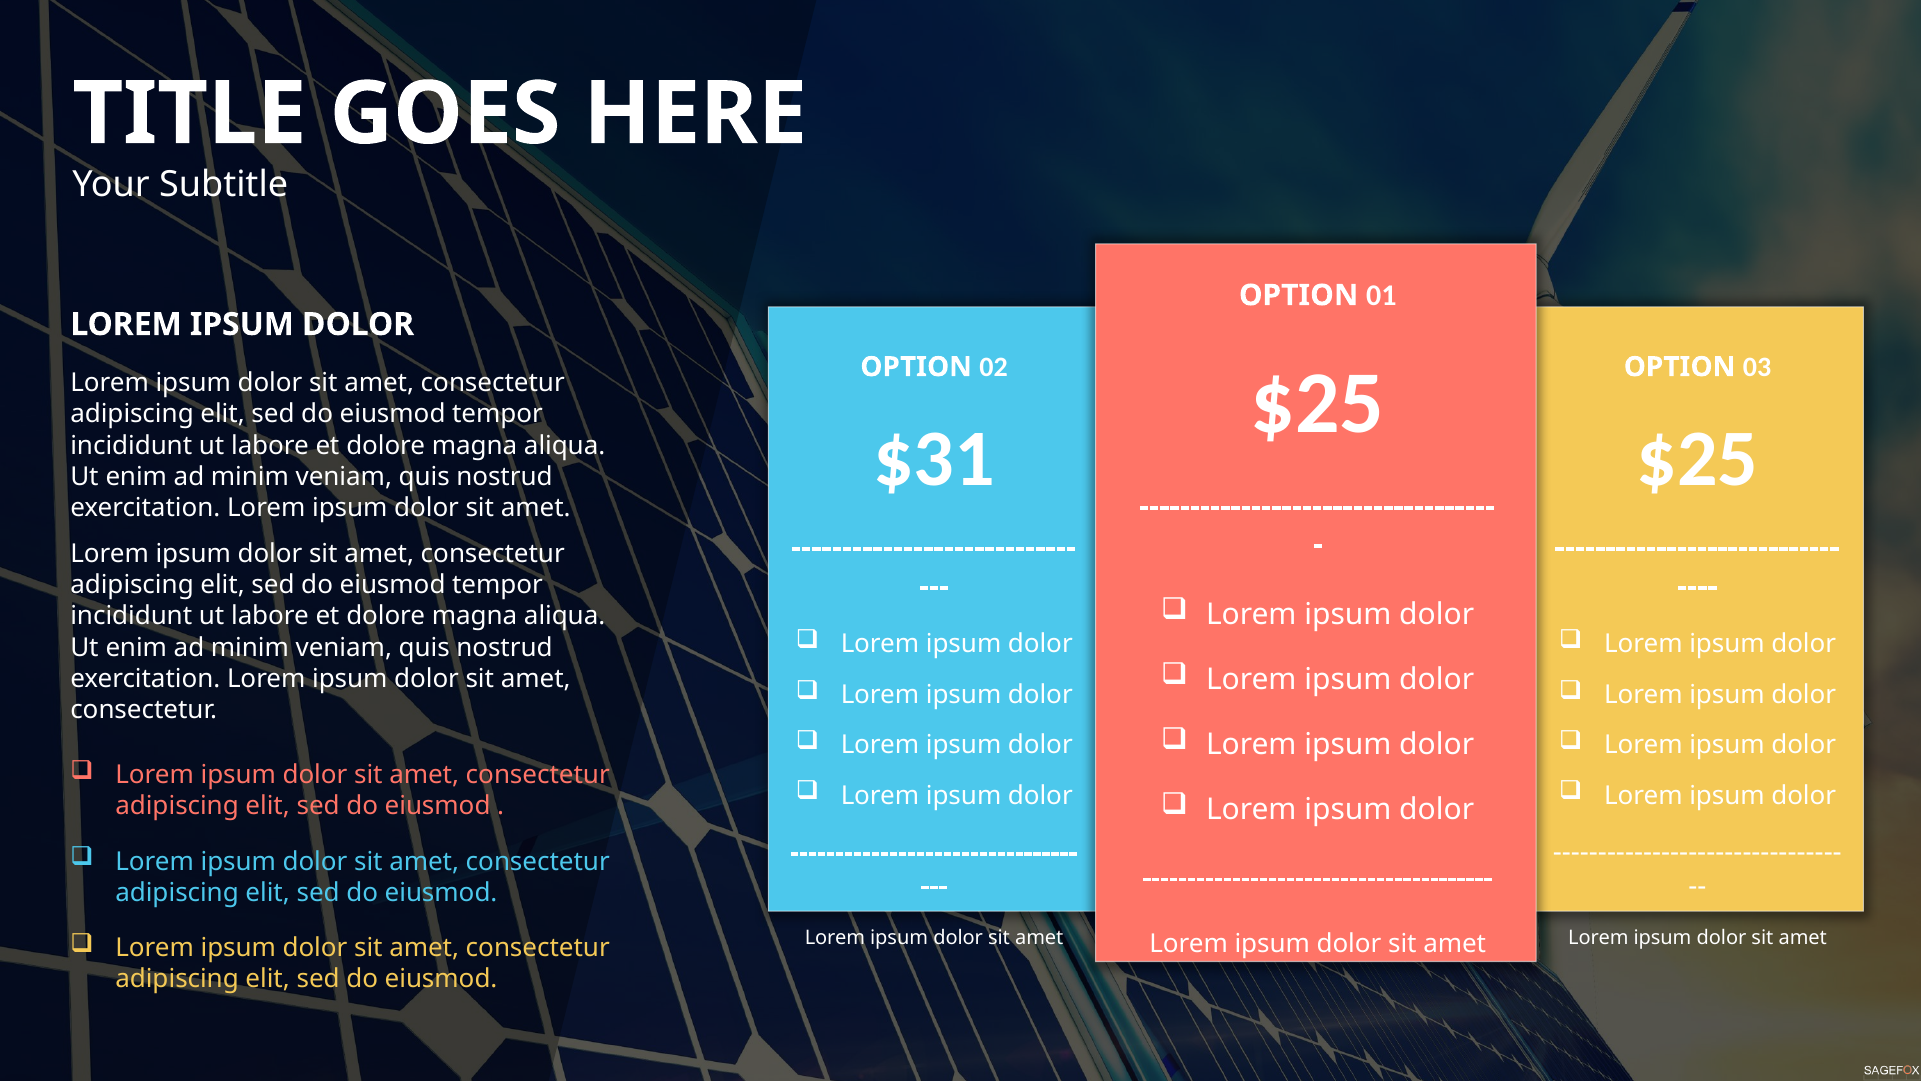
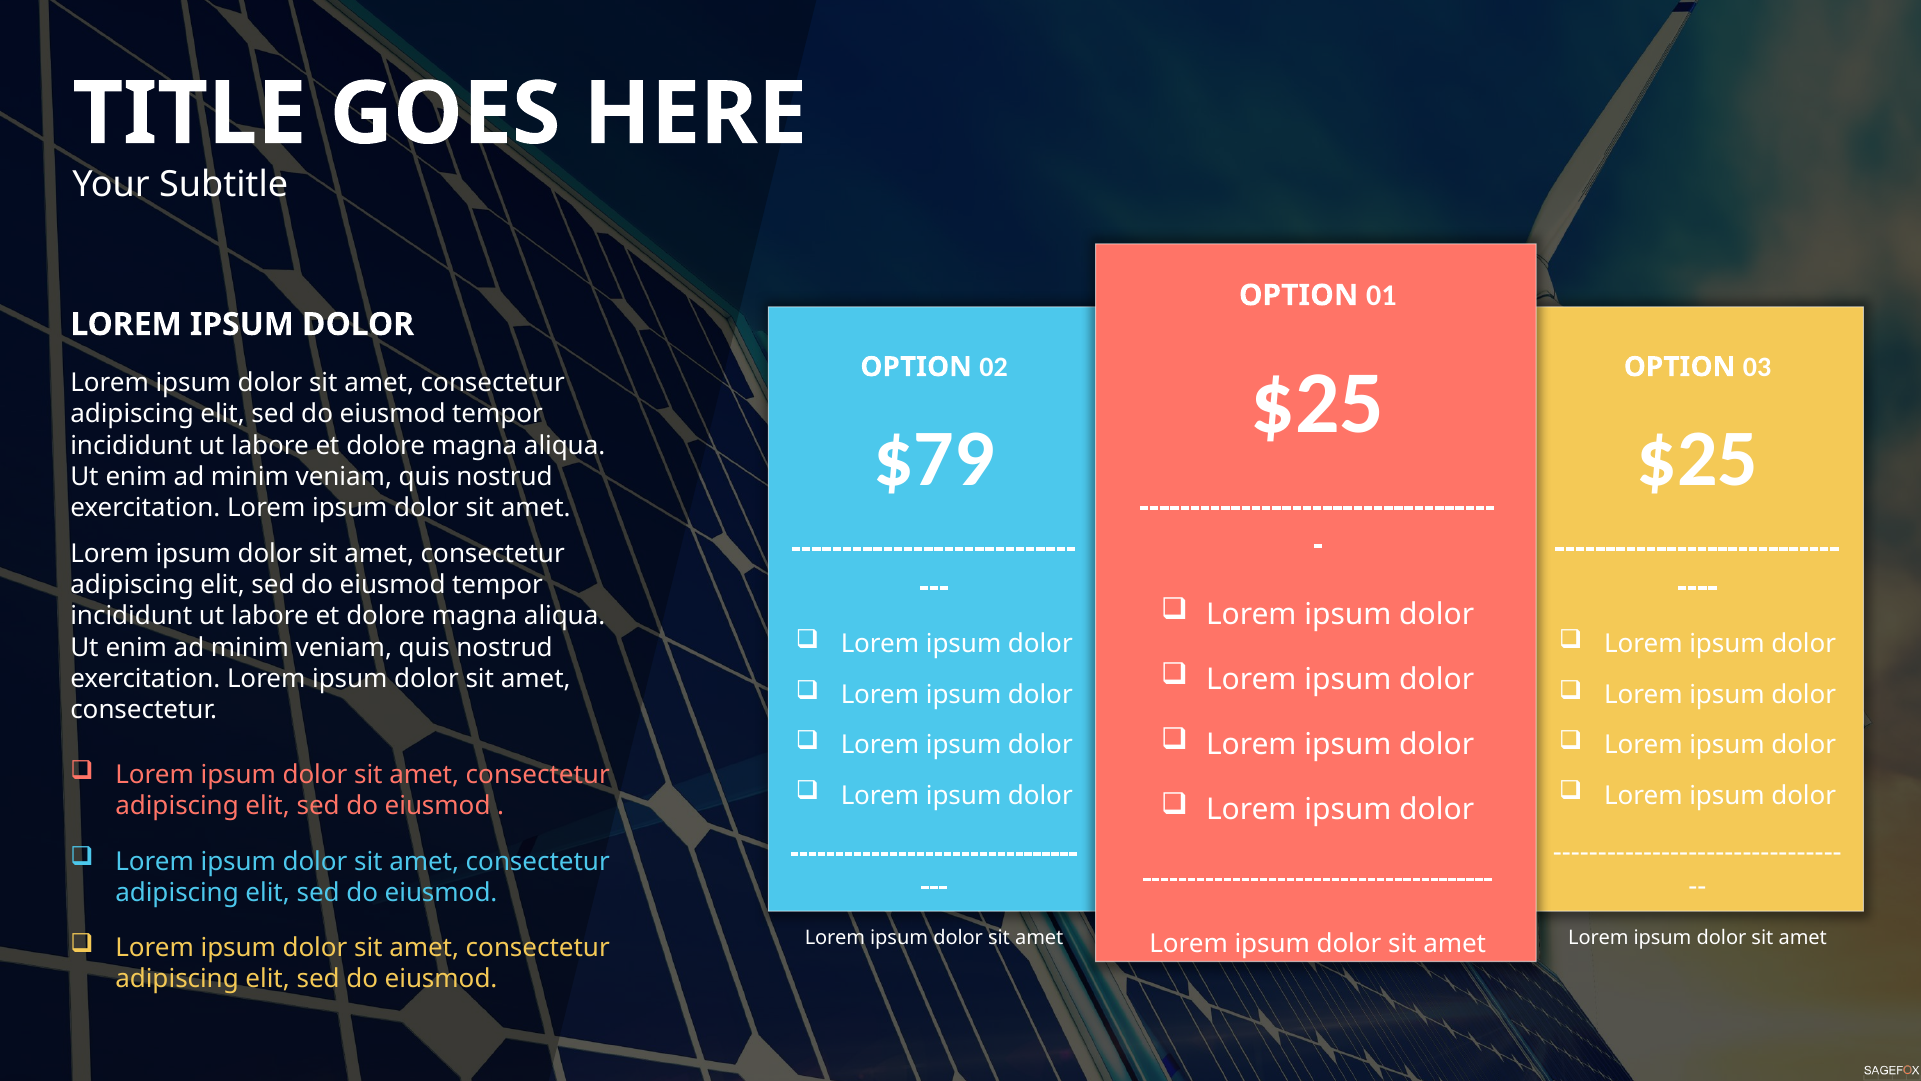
$31: $31 -> $79
